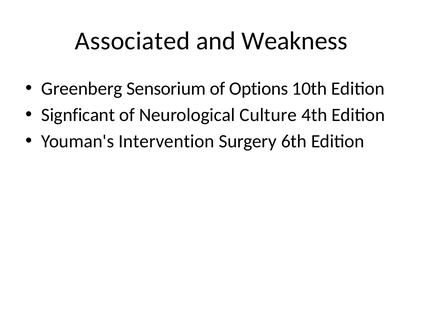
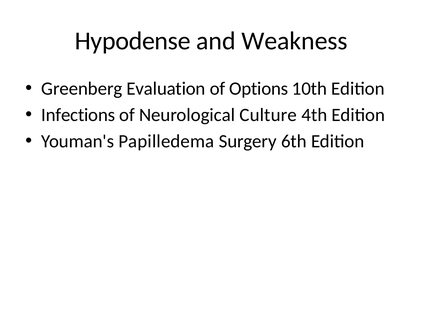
Associated: Associated -> Hypodense
Sensorium: Sensorium -> Evaluation
Signficant: Signficant -> Infections
Intervention: Intervention -> Papilledema
